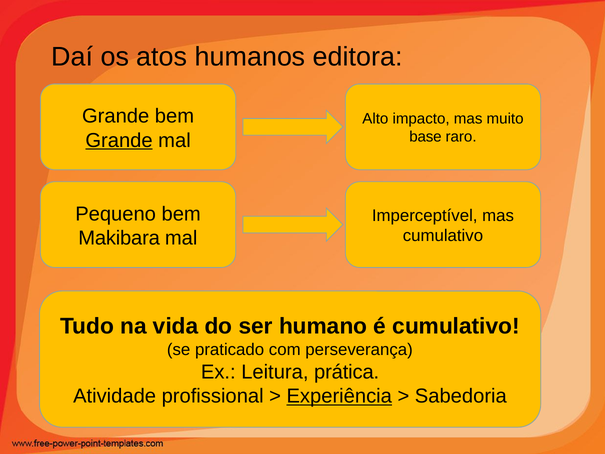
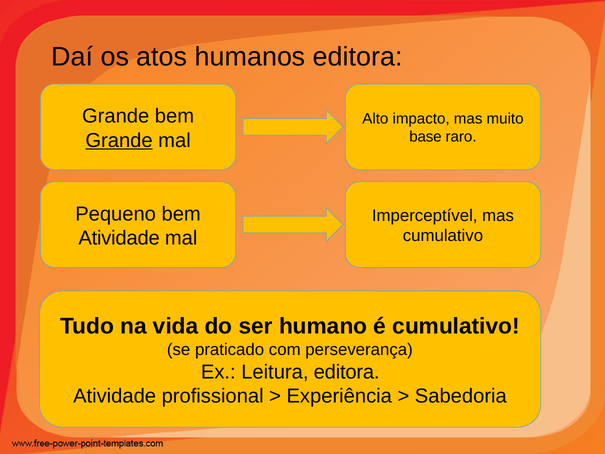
Makibara at (119, 238): Makibara -> Atividade
Leitura prática: prática -> editora
Experiência underline: present -> none
